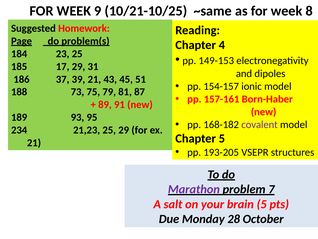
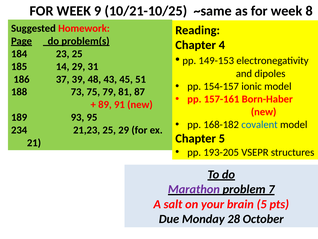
17: 17 -> 14
39 21: 21 -> 48
covalent colour: purple -> blue
